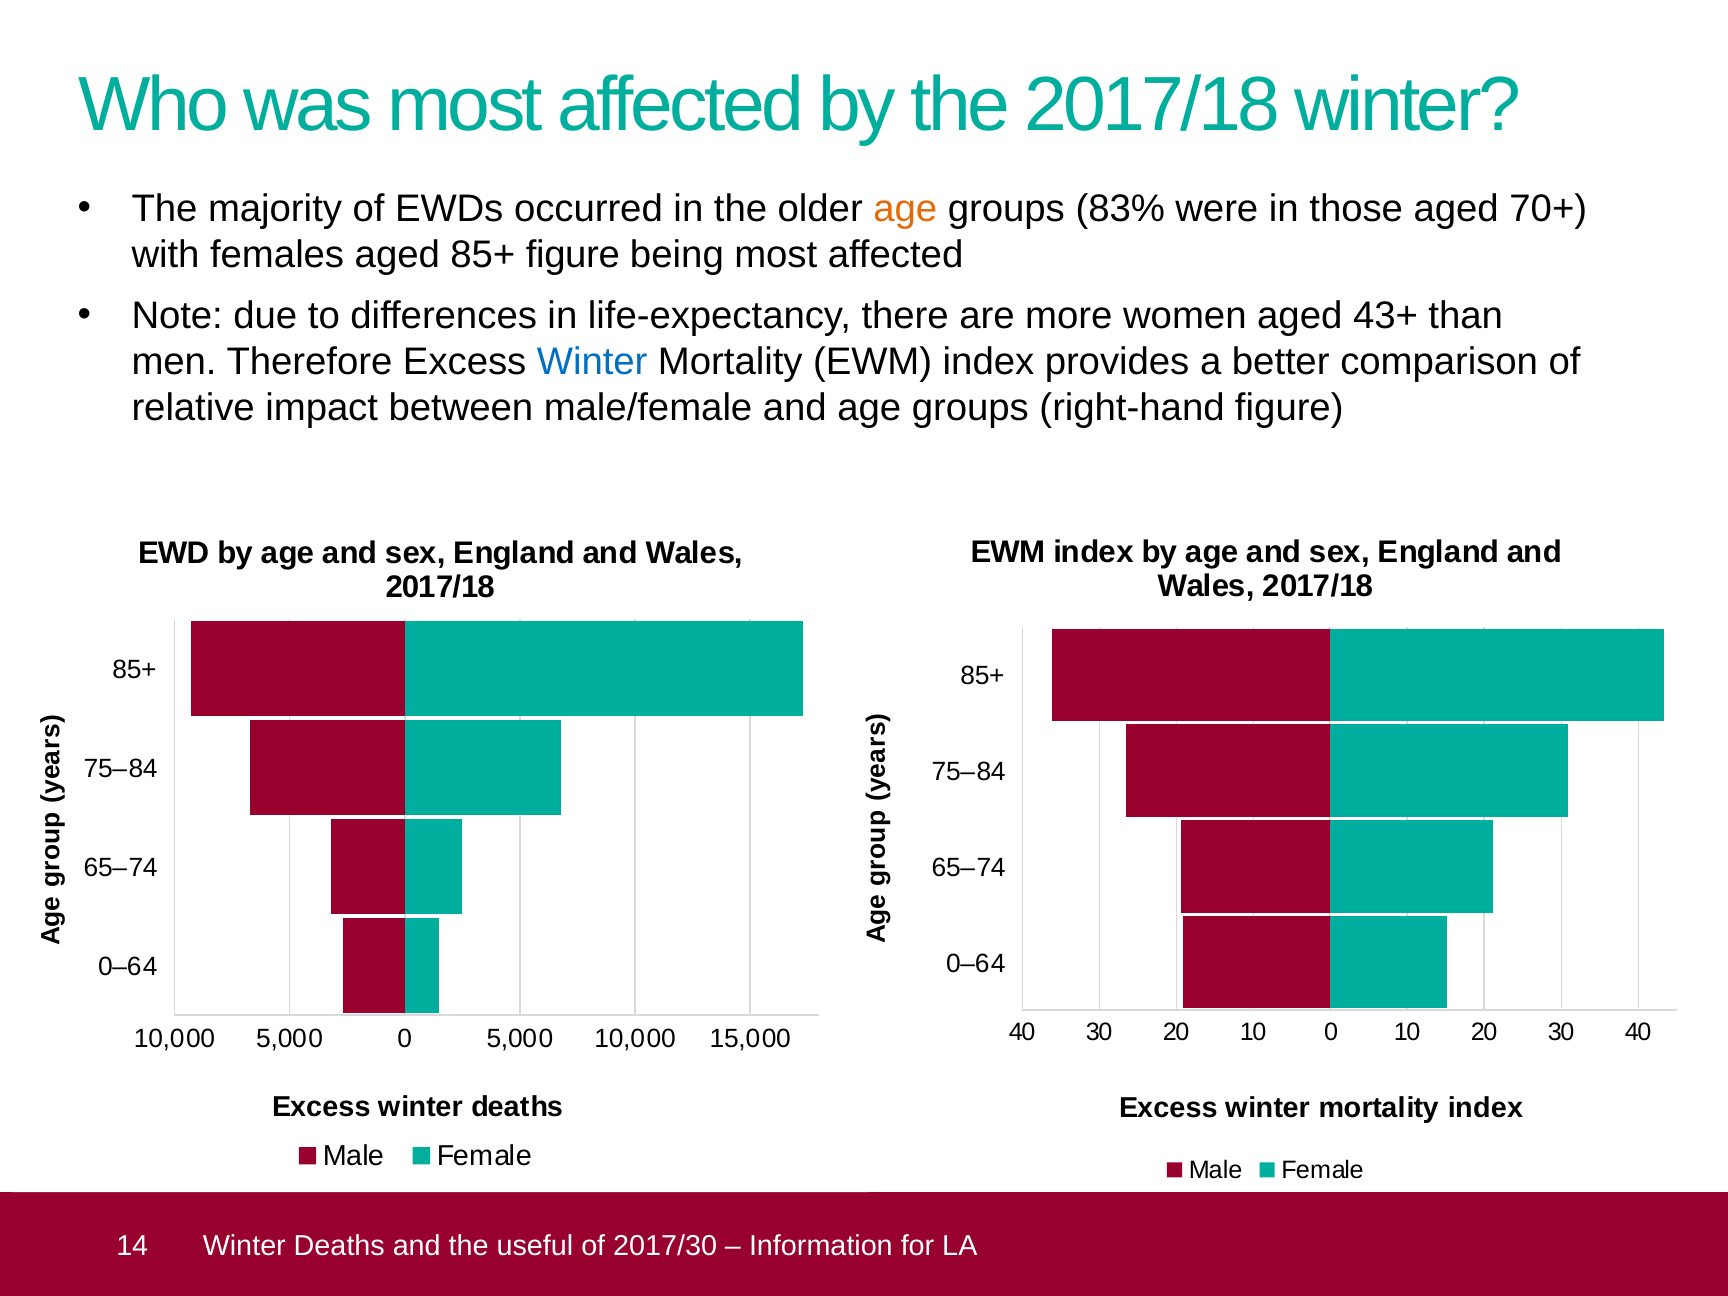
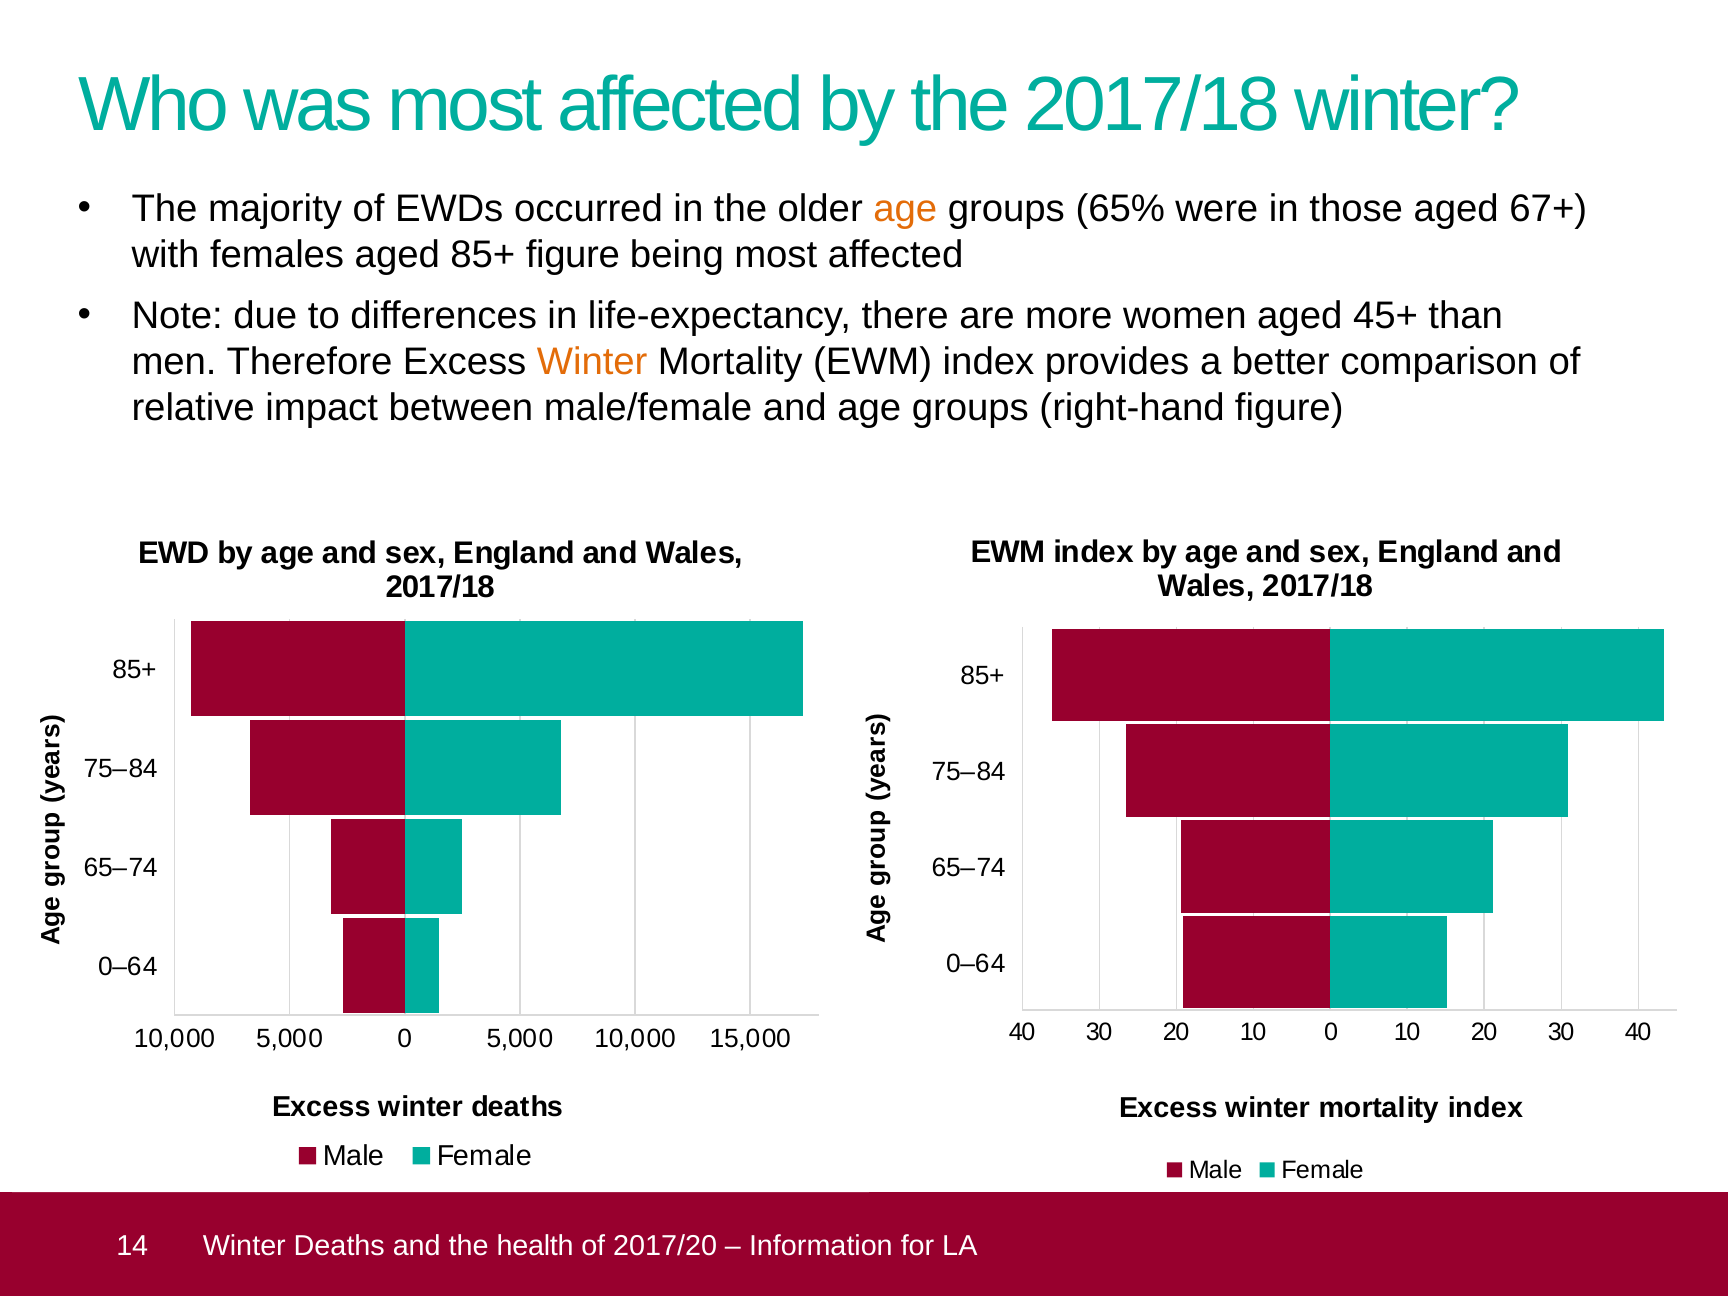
83%: 83% -> 65%
70+: 70+ -> 67+
43+: 43+ -> 45+
Winter at (592, 362) colour: blue -> orange
useful: useful -> health
2017/30: 2017/30 -> 2017/20
